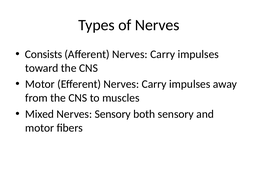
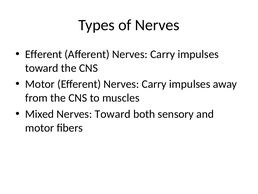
Consists at (44, 54): Consists -> Efferent
Nerves Sensory: Sensory -> Toward
